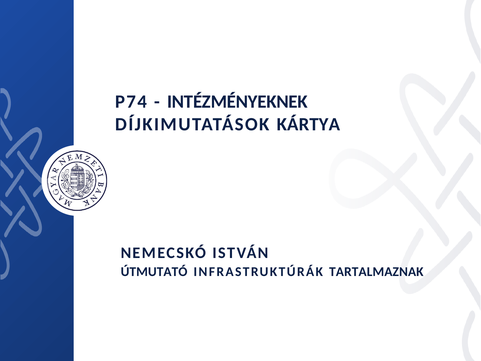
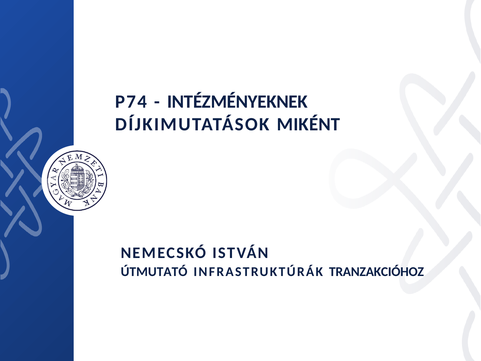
KÁRTYA: KÁRTYA -> MIKÉNT
TARTALMAZNAK: TARTALMAZNAK -> TRANZAKCIÓHOZ
